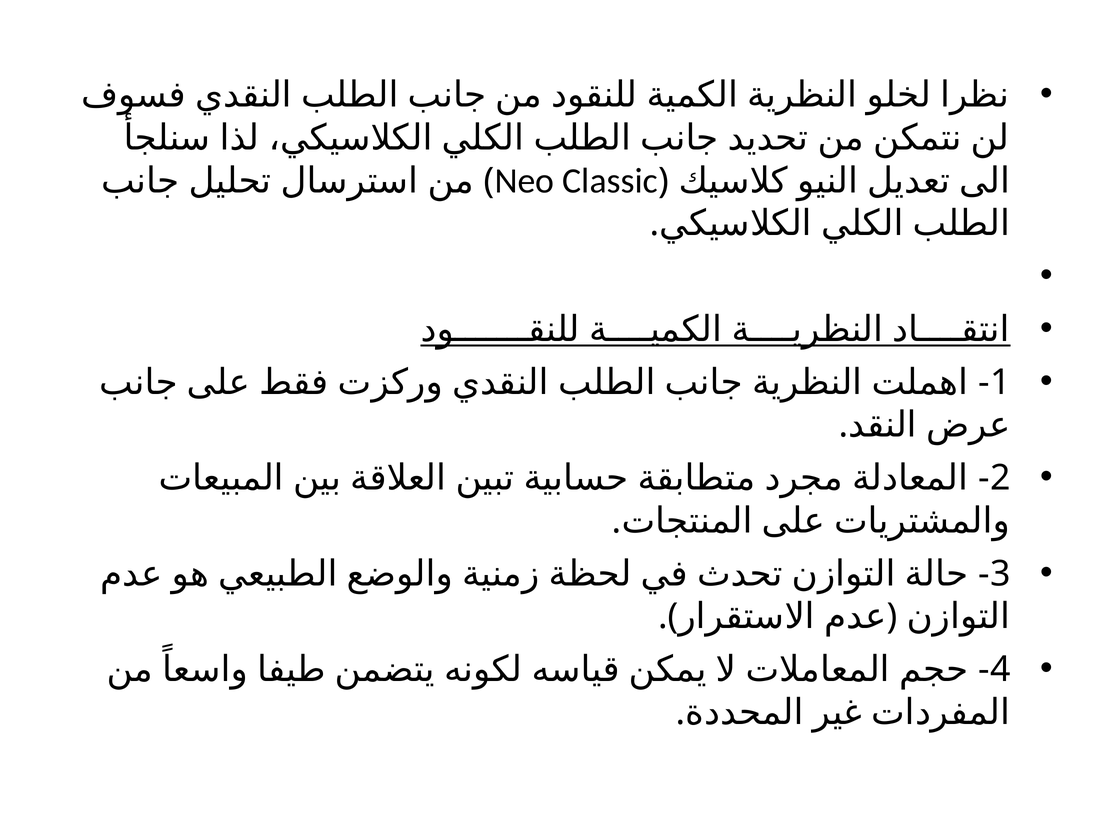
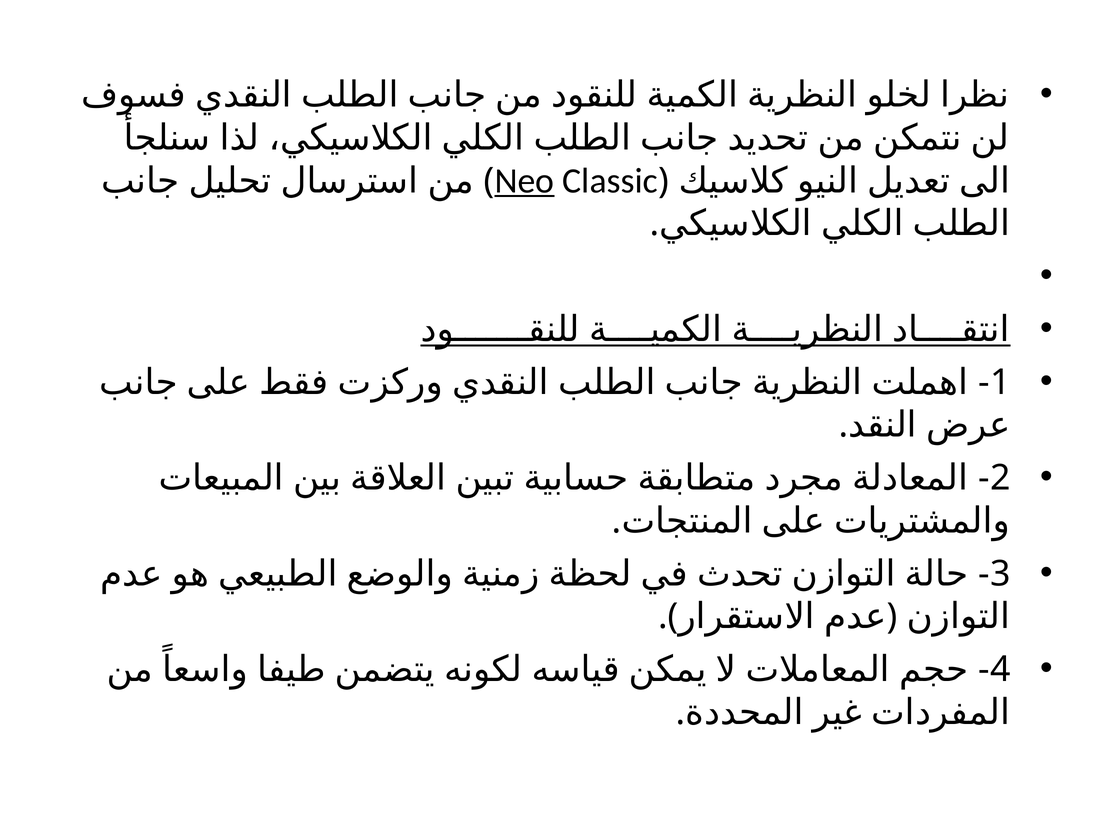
Neo underline: none -> present
